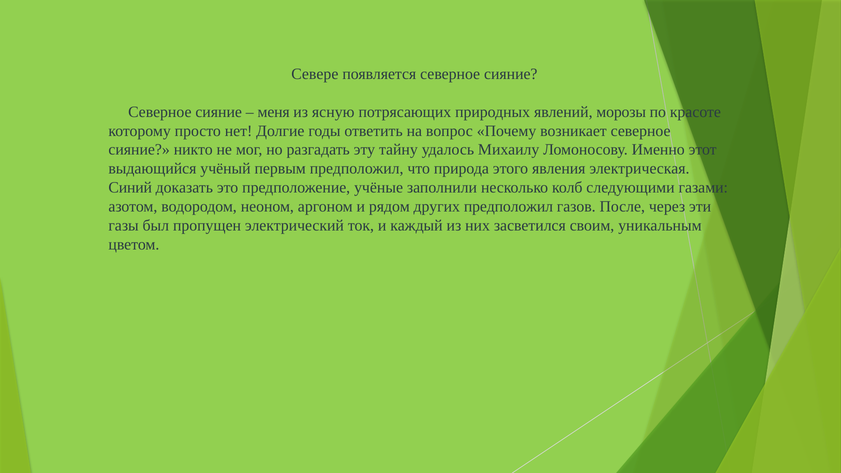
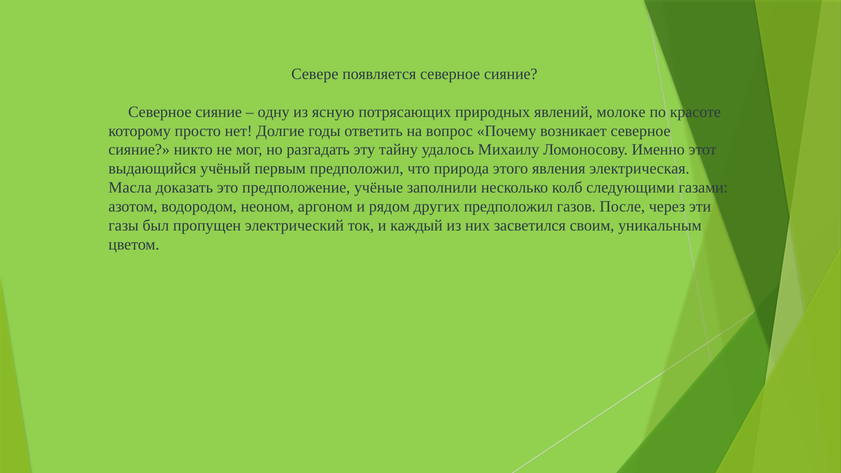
меня: меня -> одну
морозы: морозы -> молоке
Синий: Синий -> Масла
